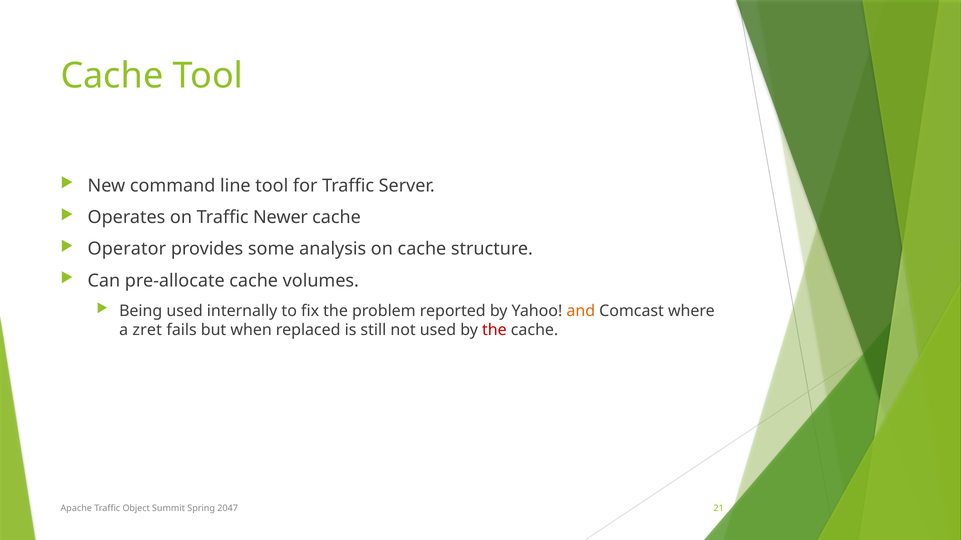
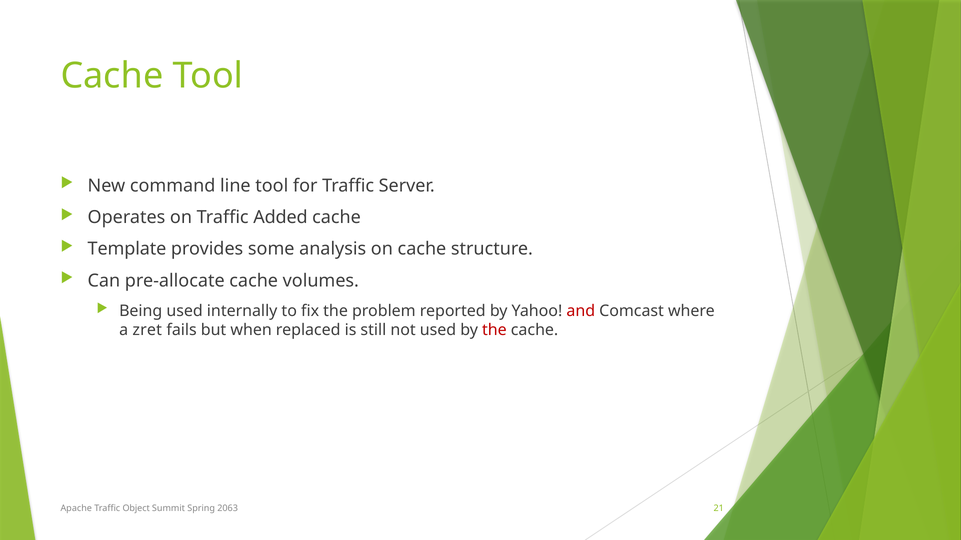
Newer: Newer -> Added
Operator: Operator -> Template
and colour: orange -> red
2047: 2047 -> 2063
